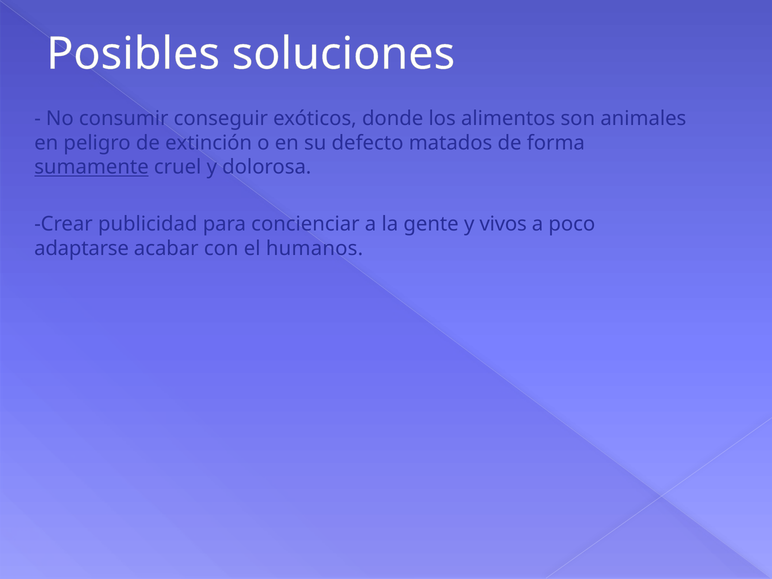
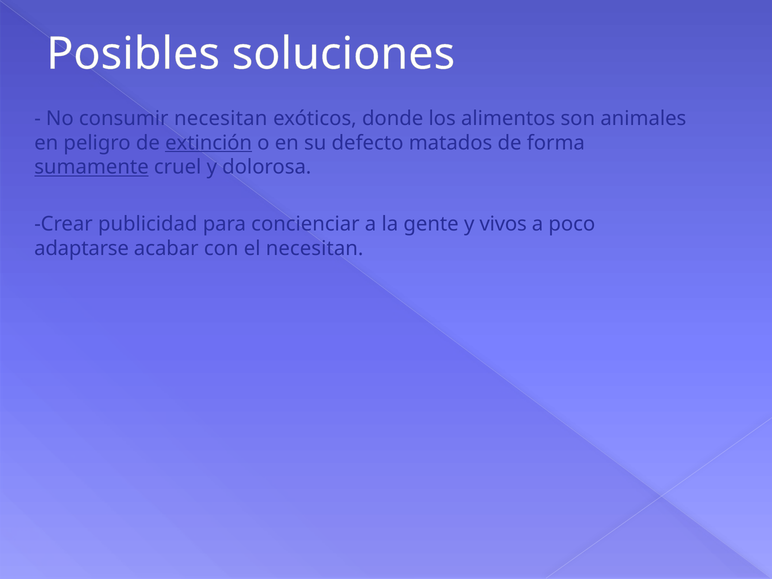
consumir conseguir: conseguir -> necesitan
extinción underline: none -> present
el humanos: humanos -> necesitan
